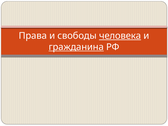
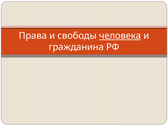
гражданина underline: present -> none
